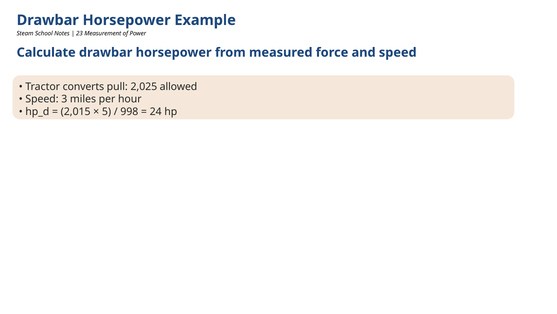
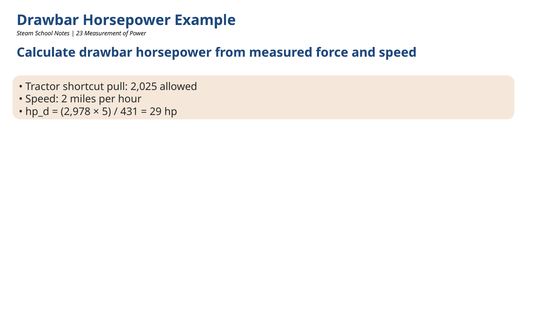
converts: converts -> shortcut
3: 3 -> 2
2,015: 2,015 -> 2,978
998: 998 -> 431
24: 24 -> 29
